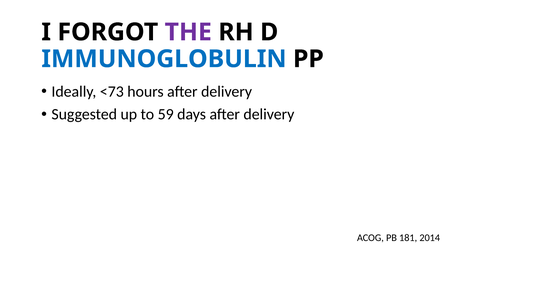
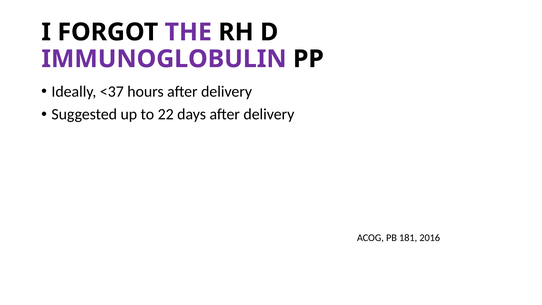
IMMUNOGLOBULIN colour: blue -> purple
<73: <73 -> <37
59: 59 -> 22
2014: 2014 -> 2016
